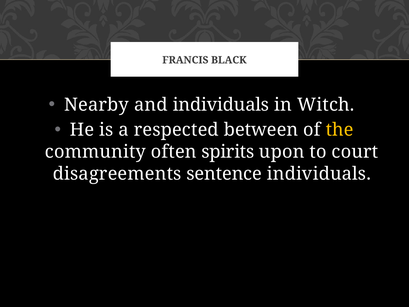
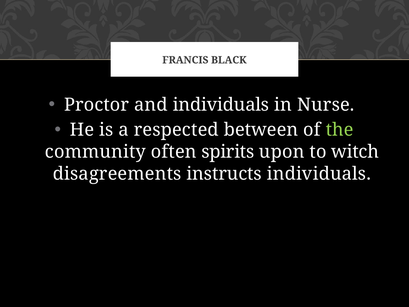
Nearby: Nearby -> Proctor
Witch: Witch -> Nurse
the colour: yellow -> light green
court: court -> witch
sentence: sentence -> instructs
